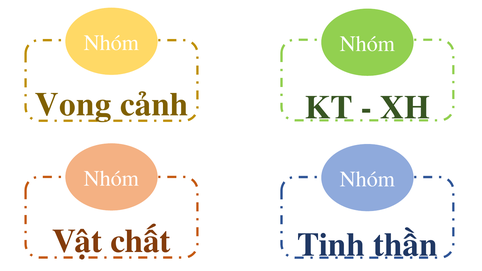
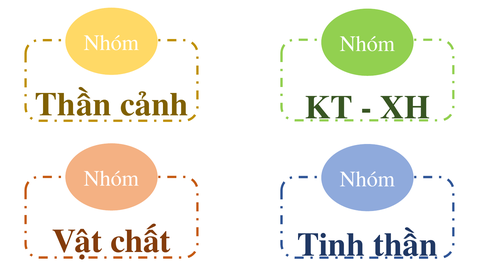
Vong at (73, 104): Vong -> Thần
